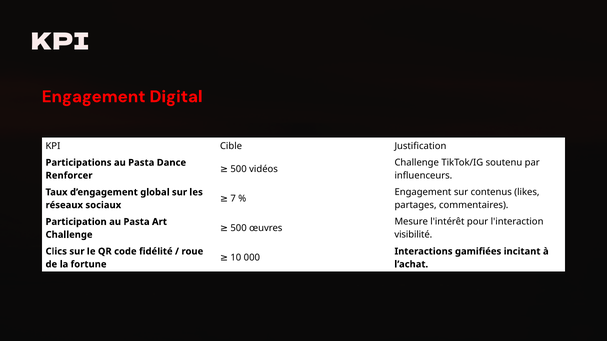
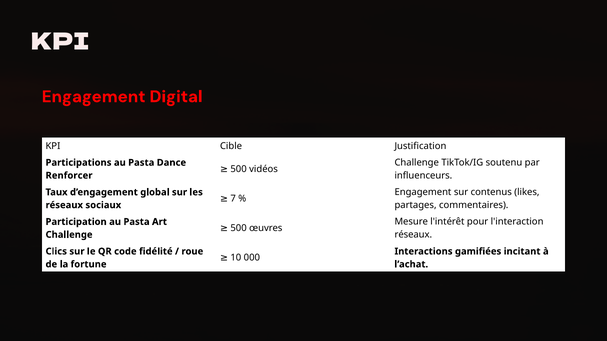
visibilité at (413, 235): visibilité -> réseaux
